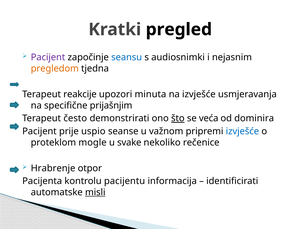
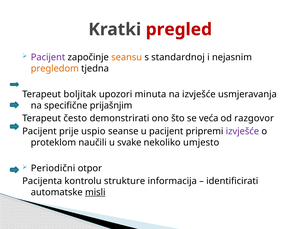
pregled colour: black -> red
seansu colour: blue -> orange
audiosnimki: audiosnimki -> standardnoj
reakcije: reakcije -> boljitak
što underline: present -> none
dominira: dominira -> razgovor
u važnom: važnom -> pacijent
izvješće at (242, 131) colour: blue -> purple
mogle: mogle -> naučili
rečenice: rečenice -> umjesto
Hrabrenje: Hrabrenje -> Periodični
pacijentu: pacijentu -> strukture
